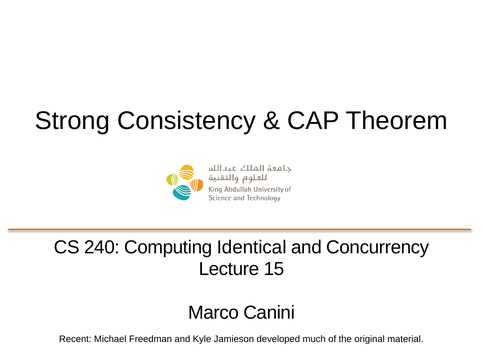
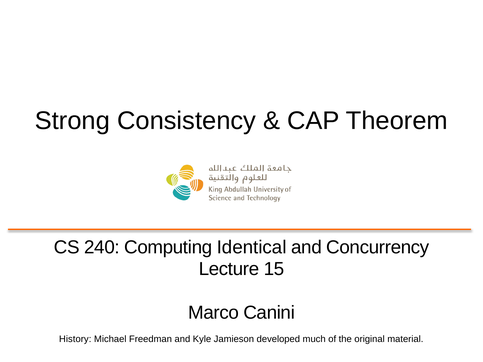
Recent: Recent -> History
